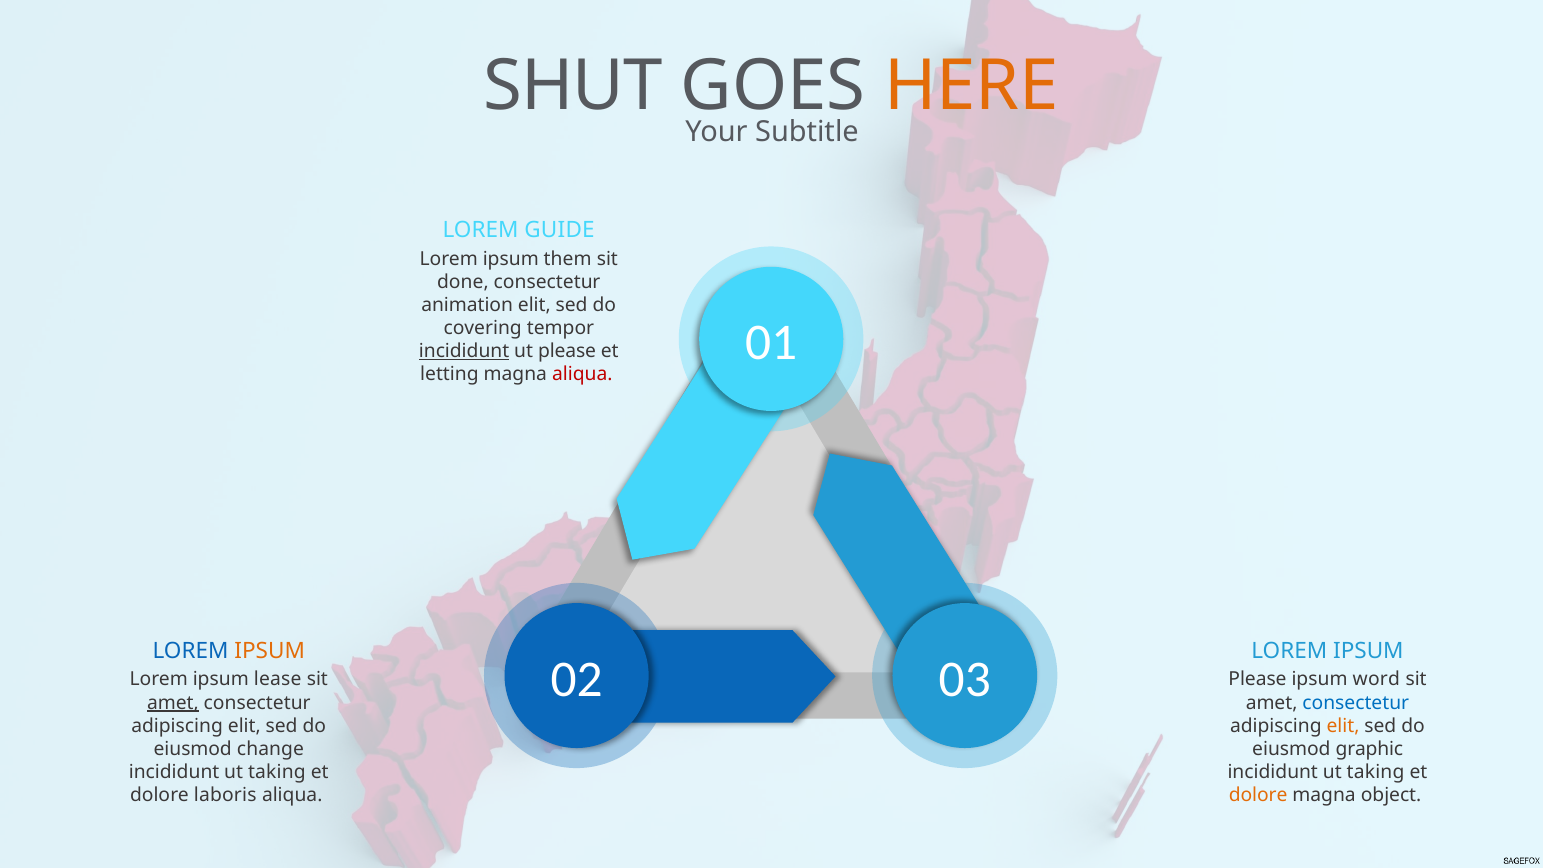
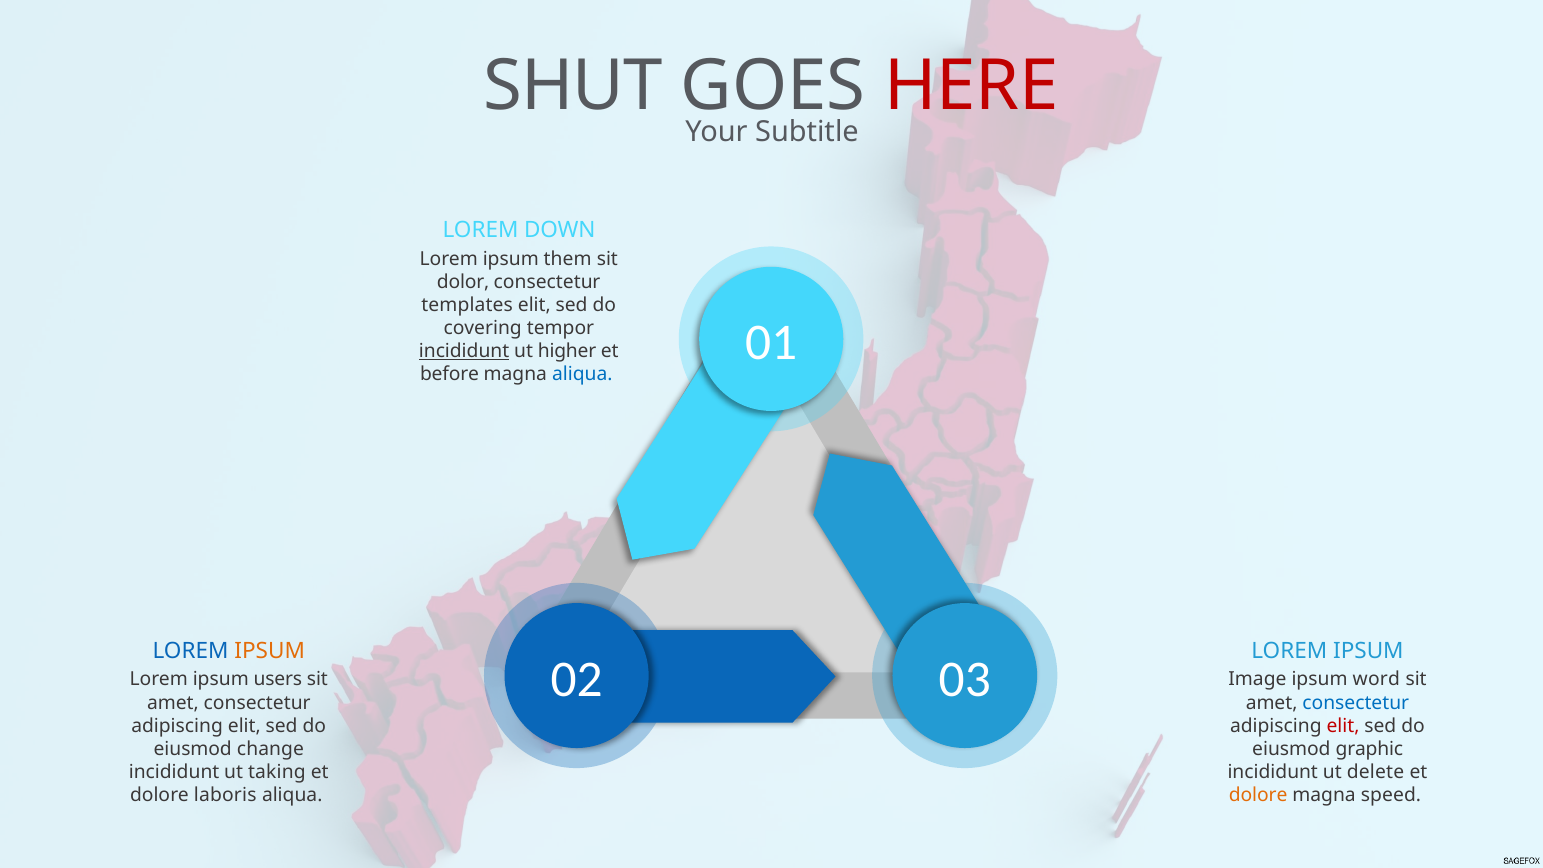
HERE colour: orange -> red
GUIDE: GUIDE -> DOWN
done: done -> dolor
animation: animation -> templates
ut please: please -> higher
letting: letting -> before
aliqua at (582, 374) colour: red -> blue
lease: lease -> users
Please at (1257, 680): Please -> Image
amet at (173, 703) underline: present -> none
elit at (1343, 726) colour: orange -> red
taking at (1376, 772): taking -> delete
object: object -> speed
